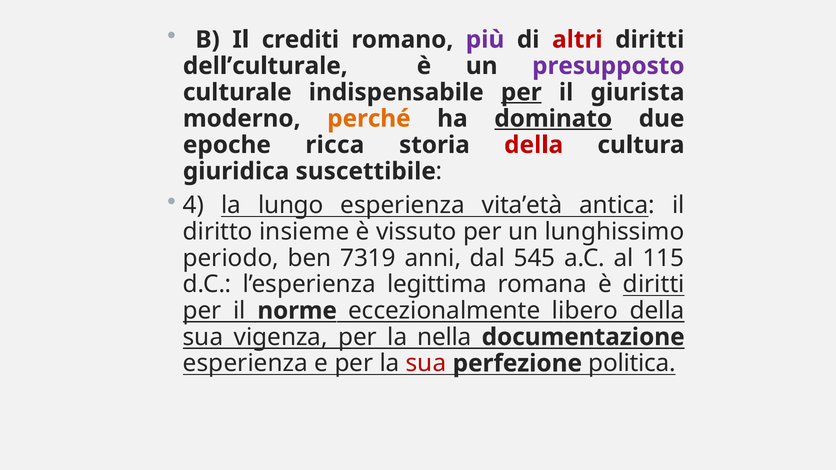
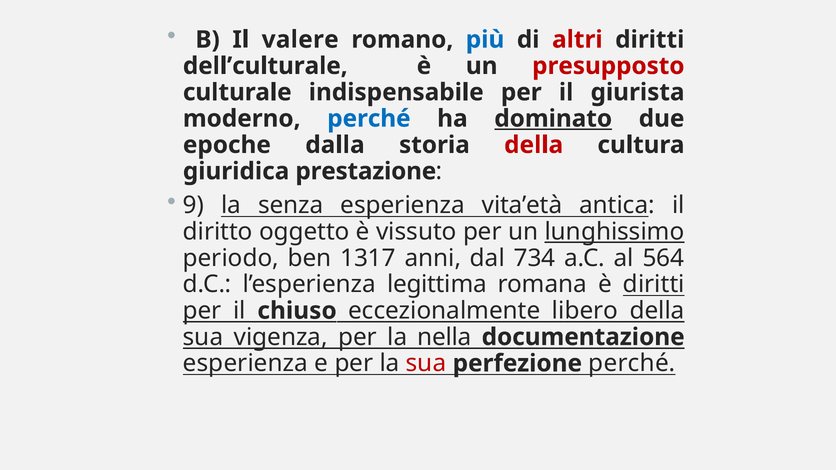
crediti: crediti -> valere
più colour: purple -> blue
presupposto colour: purple -> red
per at (521, 92) underline: present -> none
perché at (369, 119) colour: orange -> blue
ricca: ricca -> dalla
suscettibile: suscettibile -> prestazione
4: 4 -> 9
lungo: lungo -> senza
insieme: insieme -> oggetto
lunghissimo underline: none -> present
7319: 7319 -> 1317
545: 545 -> 734
115: 115 -> 564
norme: norme -> chiuso
perfezione politica: politica -> perché
